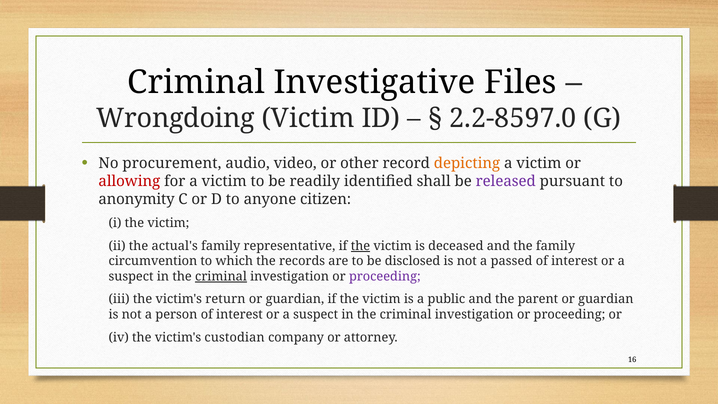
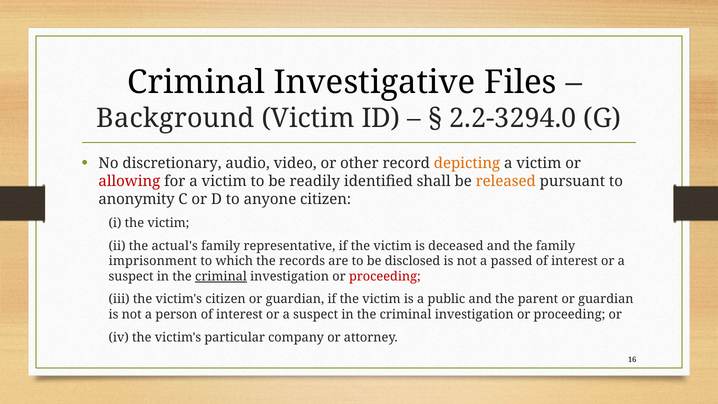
Wrongdoing: Wrongdoing -> Background
2.2-8597.0: 2.2-8597.0 -> 2.2-3294.0
procurement: procurement -> discretionary
released colour: purple -> orange
the at (360, 246) underline: present -> none
circumvention: circumvention -> imprisonment
proceeding at (385, 276) colour: purple -> red
victim's return: return -> citizen
custodian: custodian -> particular
